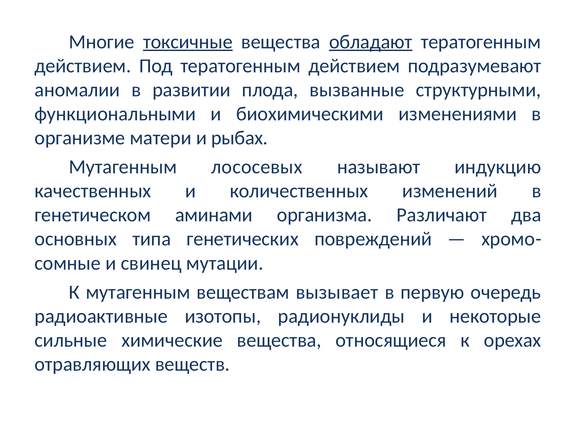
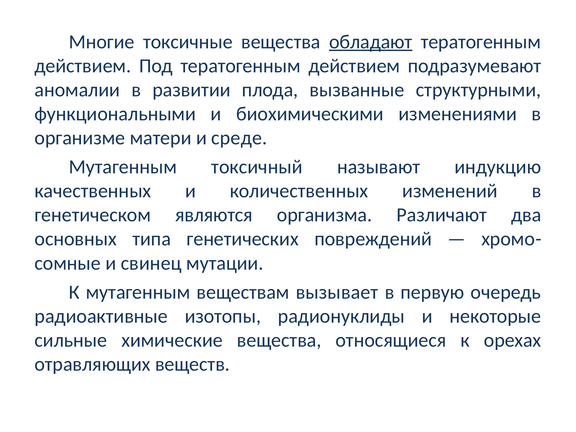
токсичные underline: present -> none
рыбах: рыбах -> среде
лососевых: лососевых -> токсичный
аминами: аминами -> являются
